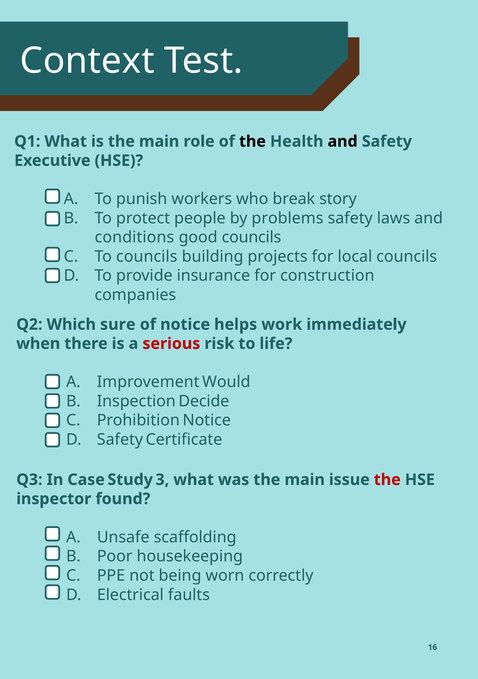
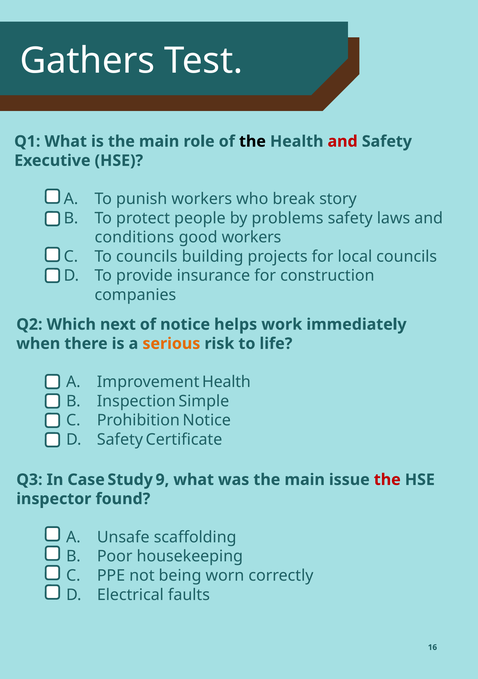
Context: Context -> Gathers
and at (343, 141) colour: black -> red
good councils: councils -> workers
sure: sure -> next
serious colour: red -> orange
Improvement Would: Would -> Health
Decide: Decide -> Simple
3: 3 -> 9
